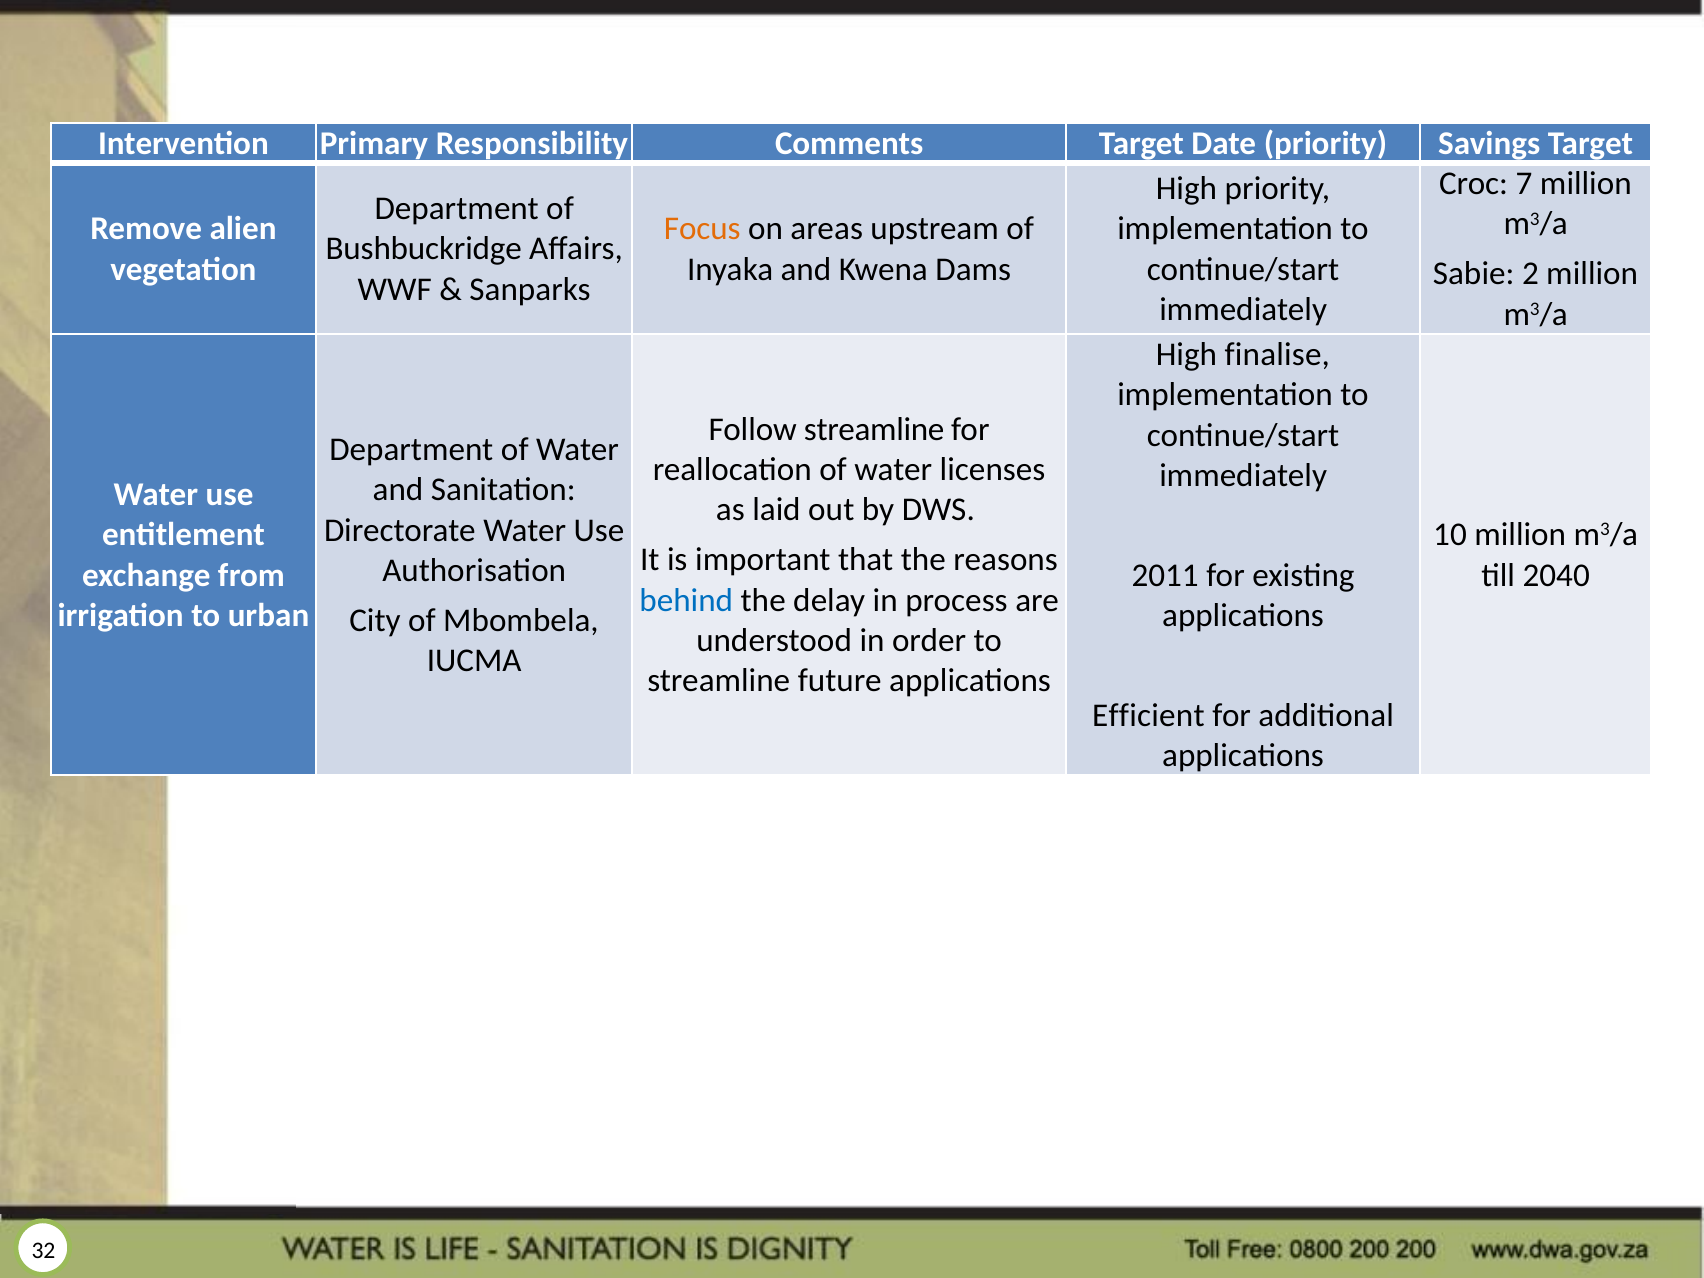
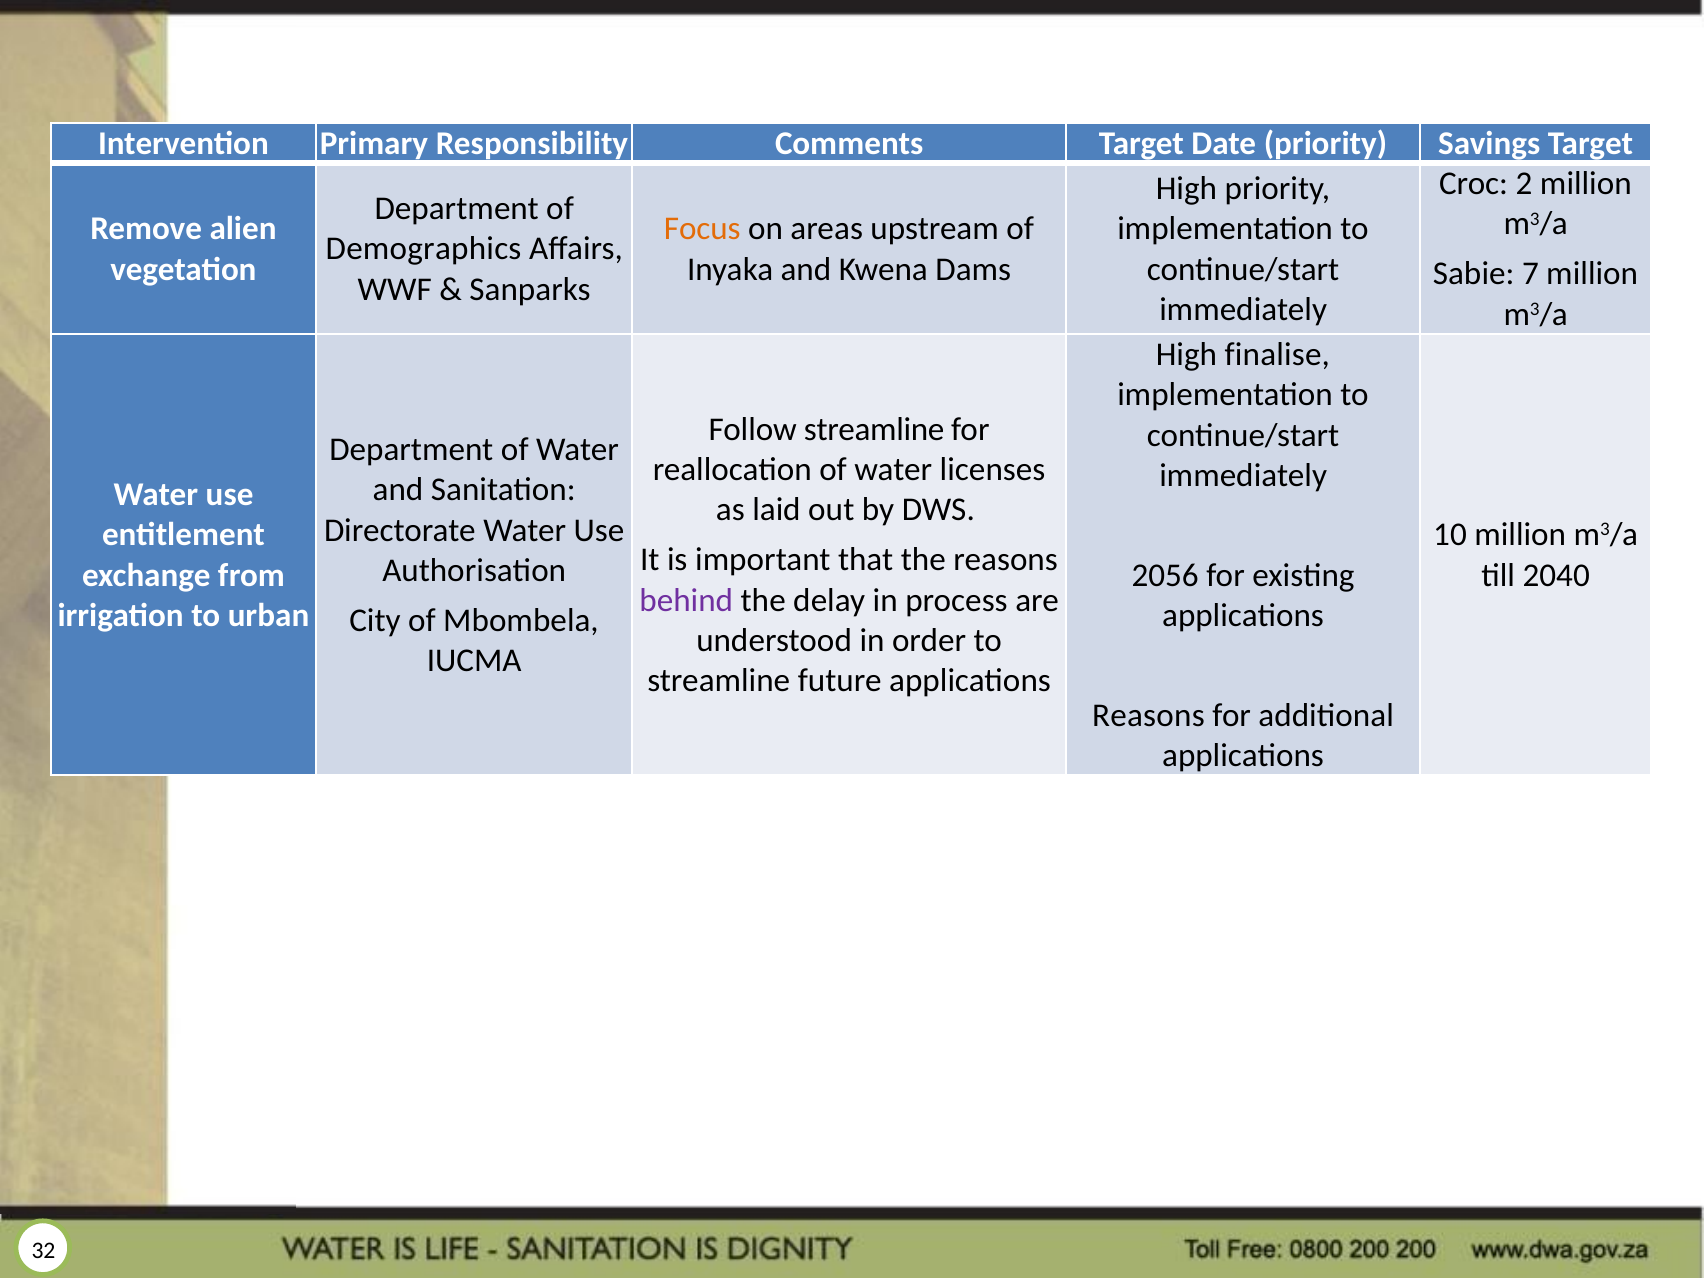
7: 7 -> 2
Bushbuckridge: Bushbuckridge -> Demographics
2: 2 -> 7
2011: 2011 -> 2056
behind colour: blue -> purple
Efficient at (1148, 715): Efficient -> Reasons
